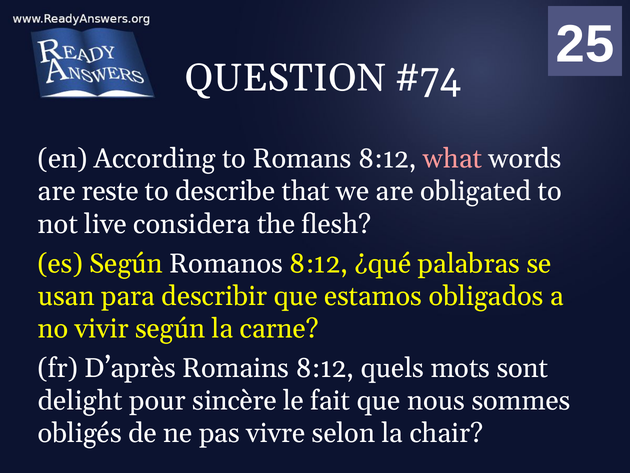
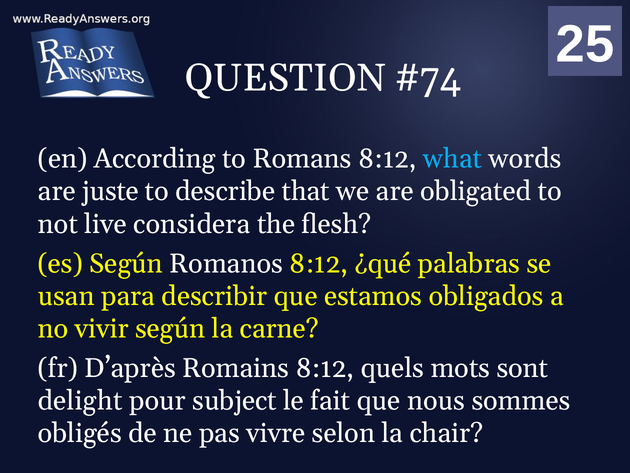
what colour: pink -> light blue
reste: reste -> juste
sincère: sincère -> subject
